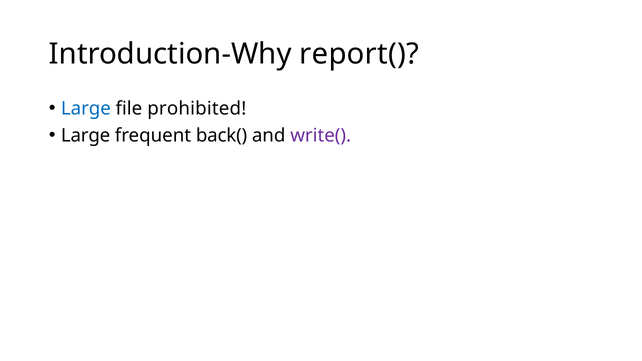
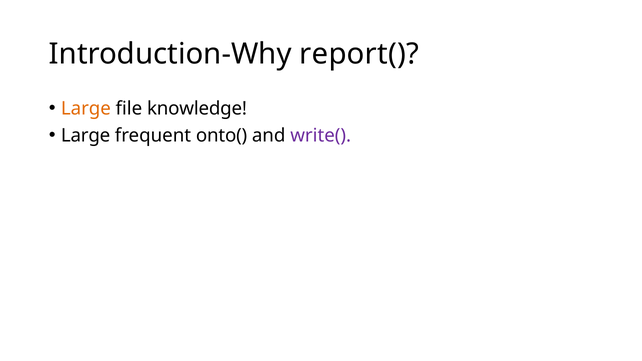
Large at (86, 109) colour: blue -> orange
prohibited: prohibited -> knowledge
back(: back( -> onto(
